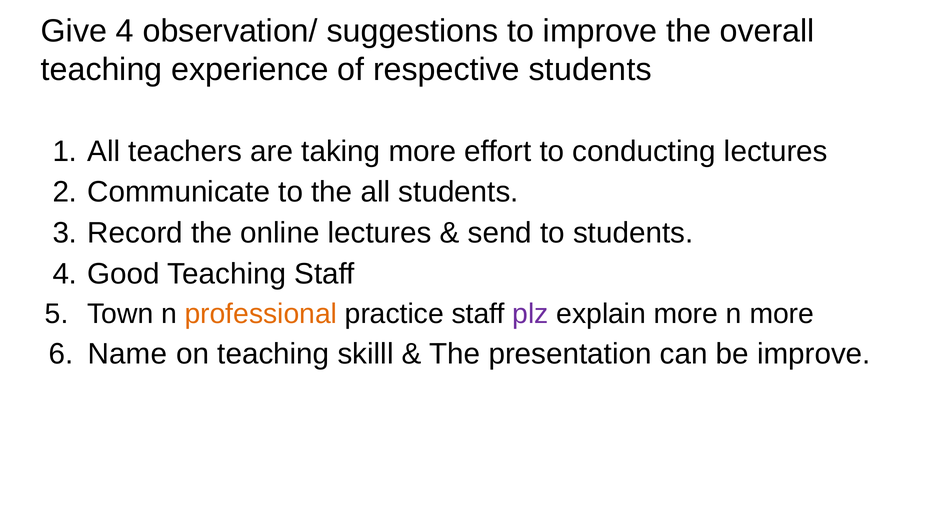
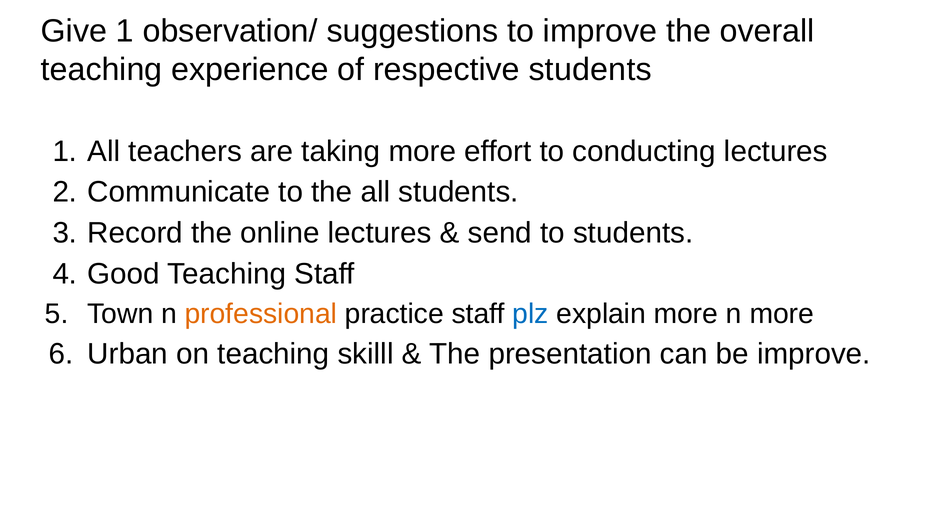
Give 4: 4 -> 1
plz colour: purple -> blue
Name: Name -> Urban
